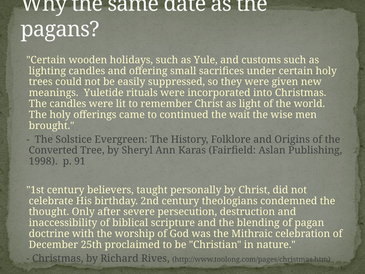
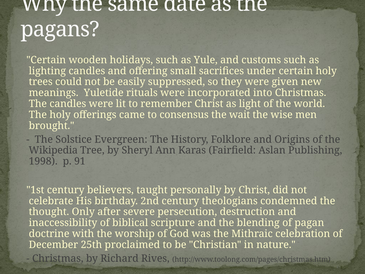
continued: continued -> consensus
Converted: Converted -> Wikipedia
